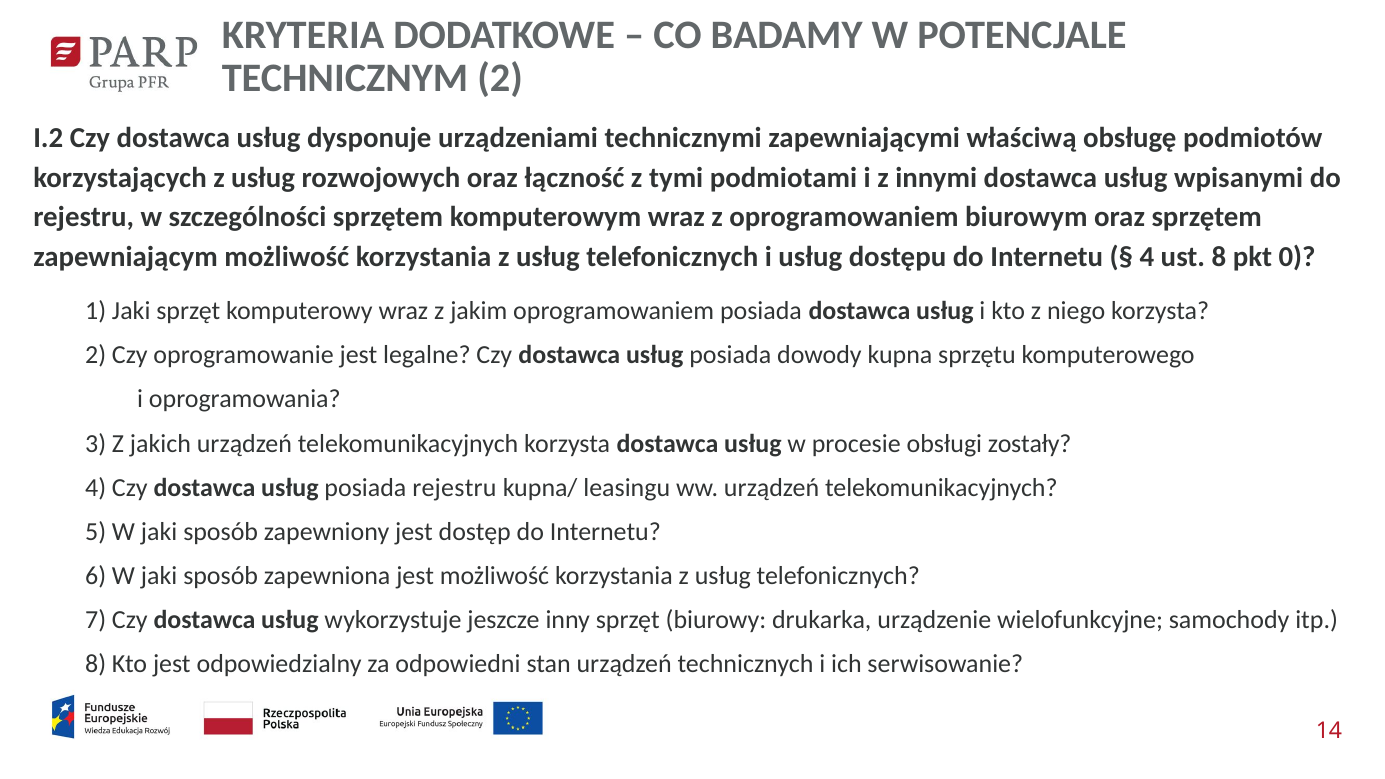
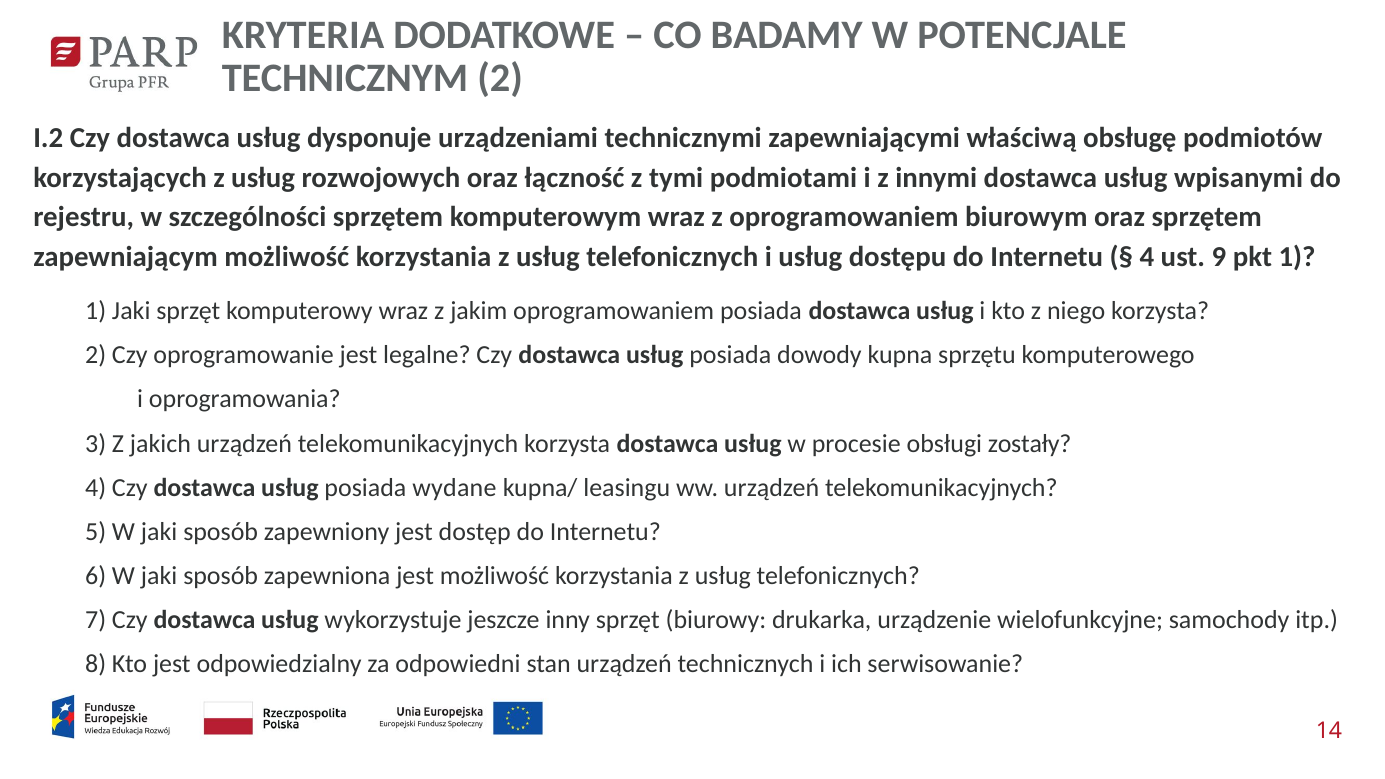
ust 8: 8 -> 9
pkt 0: 0 -> 1
posiada rejestru: rejestru -> wydane
